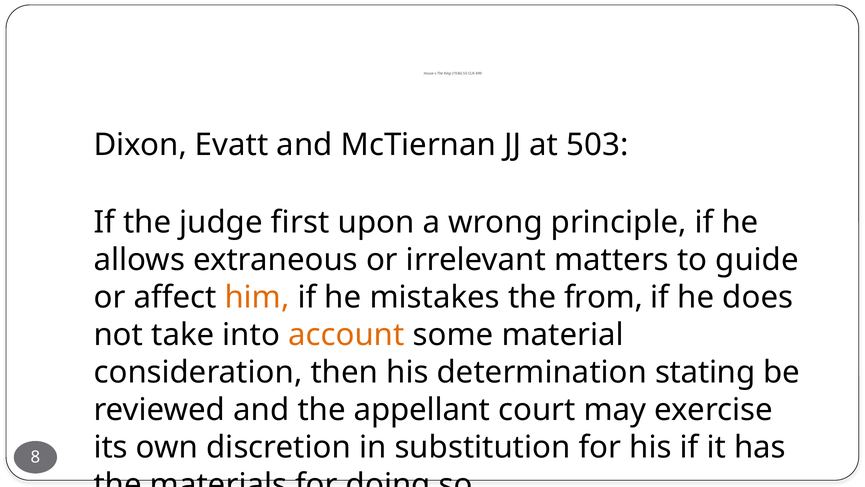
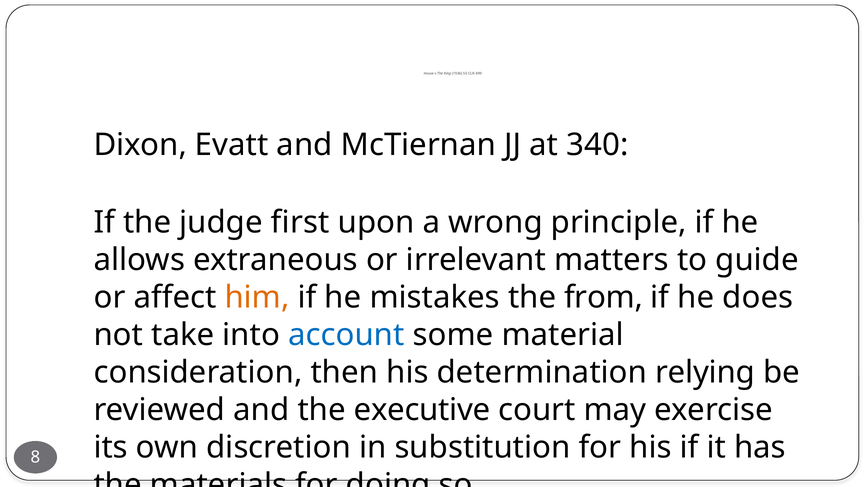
503: 503 -> 340
account colour: orange -> blue
stating: stating -> relying
appellant: appellant -> executive
